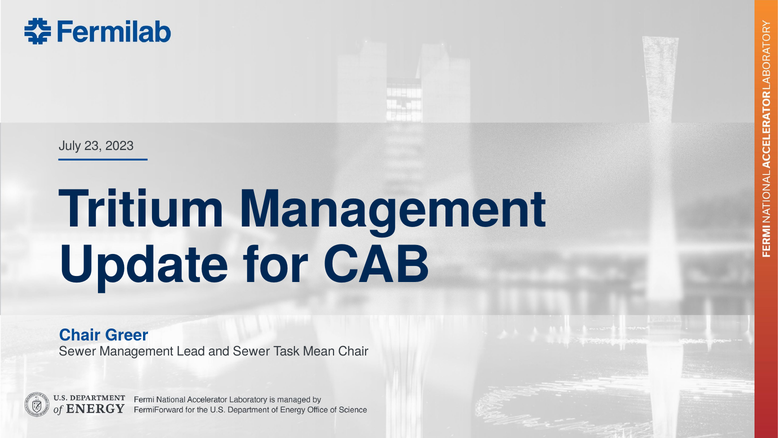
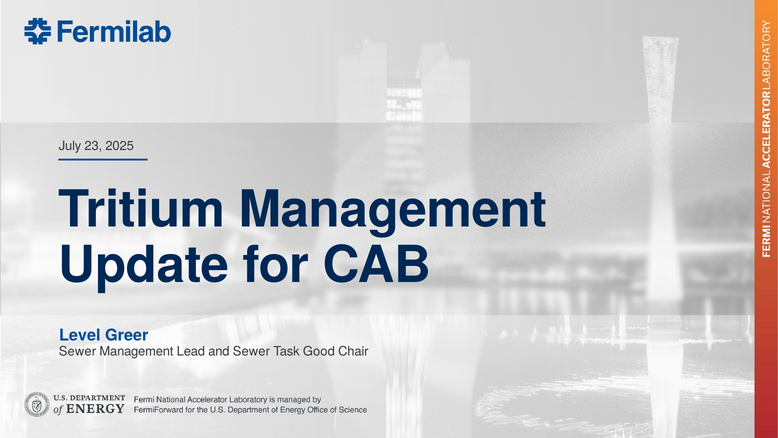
2023: 2023 -> 2025
Chair at (80, 335): Chair -> Level
Mean: Mean -> Good
